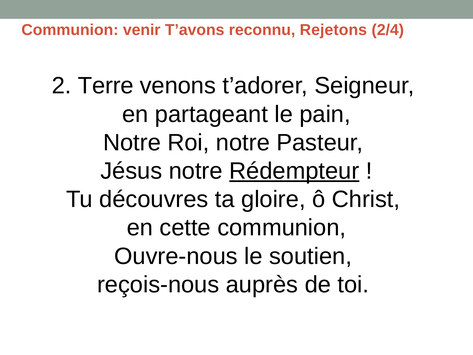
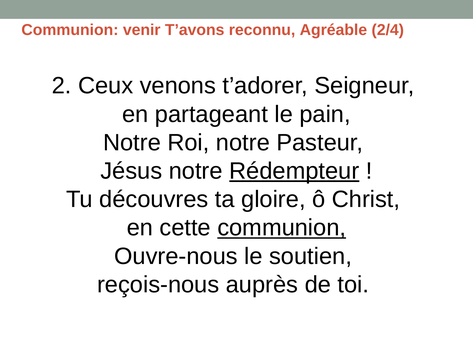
Rejetons: Rejetons -> Agréable
Terre: Terre -> Ceux
communion at (282, 228) underline: none -> present
